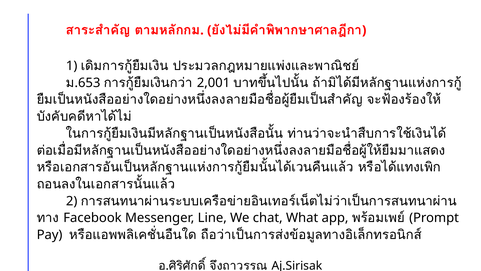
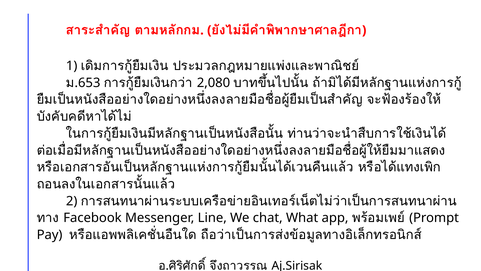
2,001: 2,001 -> 2,080
